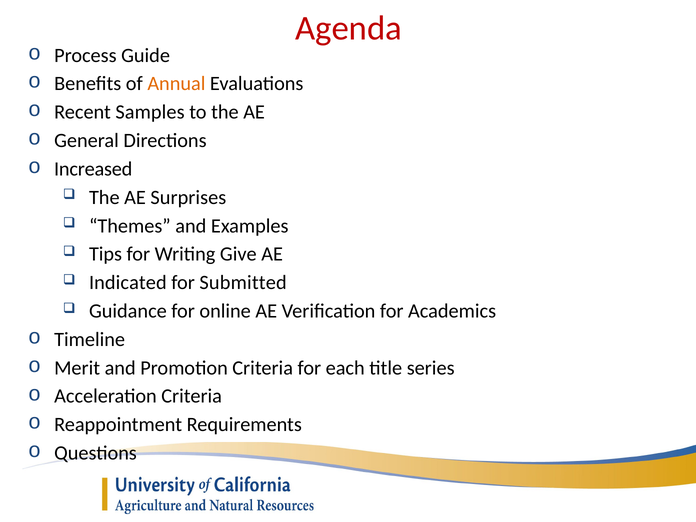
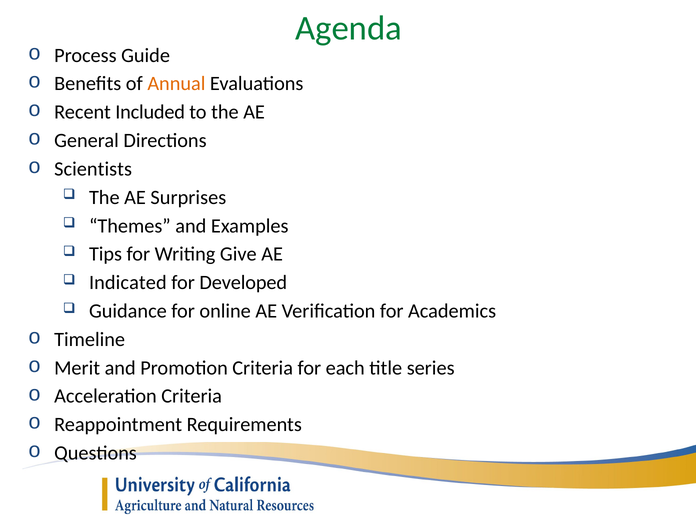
Agenda colour: red -> green
Samples: Samples -> Included
Increased: Increased -> Scientists
Submitted: Submitted -> Developed
